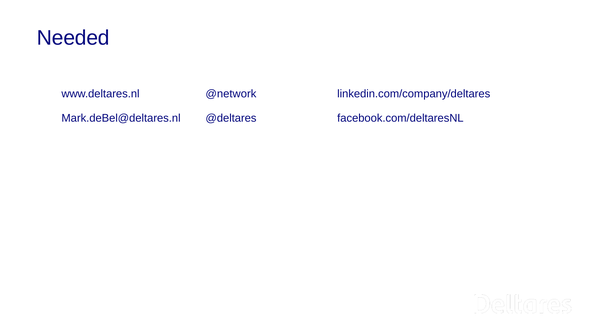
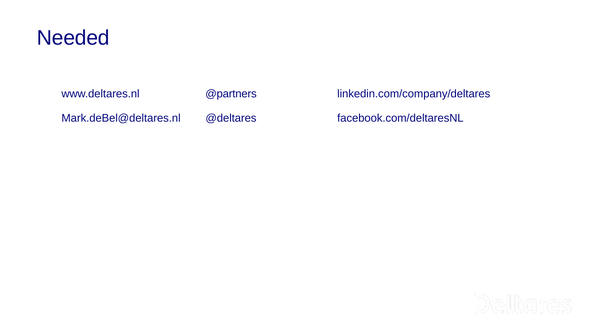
@network: @network -> @partners
